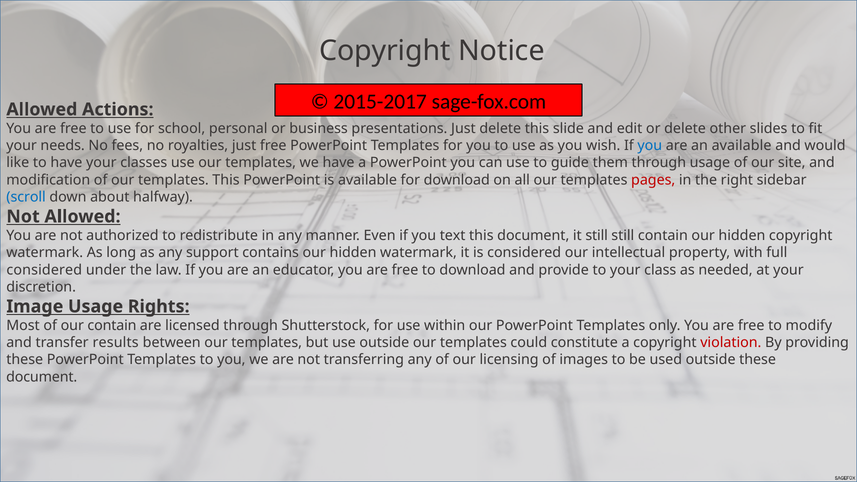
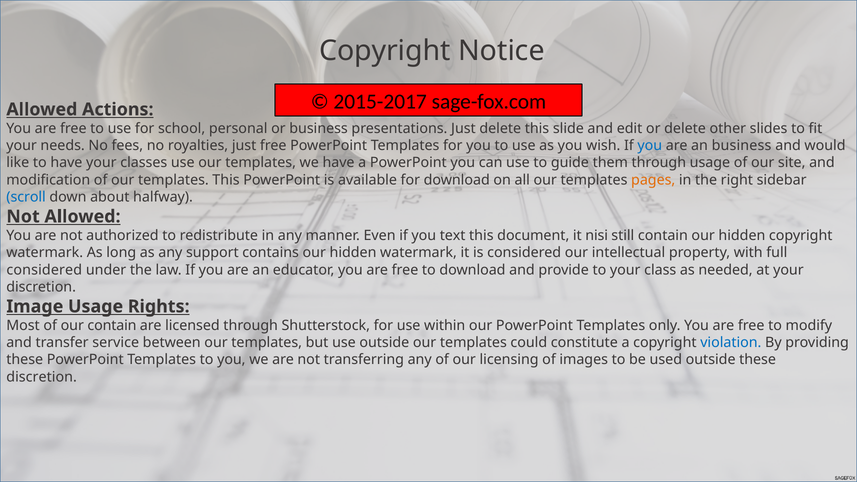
an available: available -> business
pages colour: red -> orange
it still: still -> nisi
results: results -> service
violation colour: red -> blue
document at (42, 377): document -> discretion
